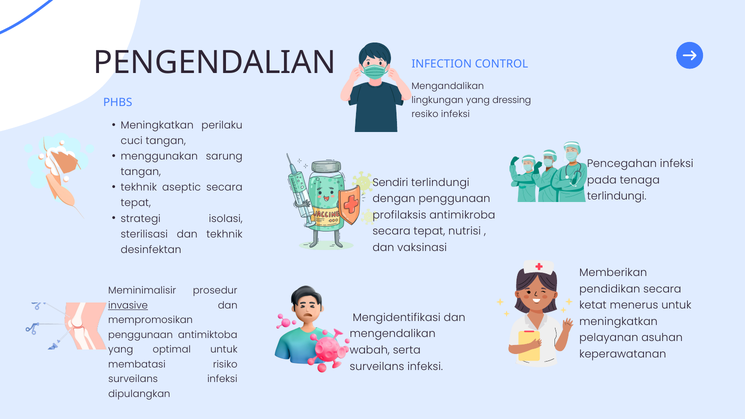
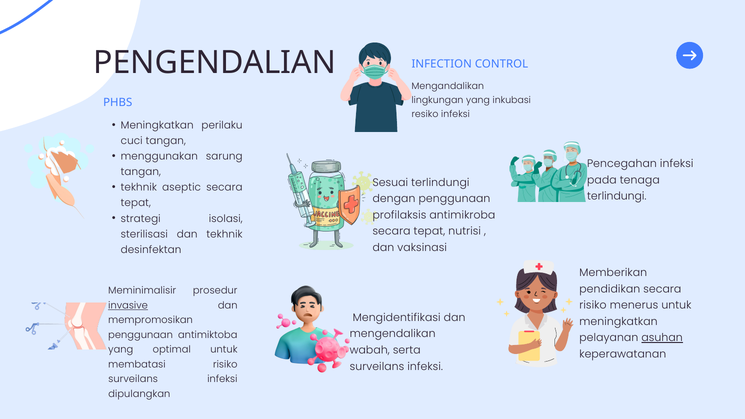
dressing: dressing -> inkubasi
Sendiri: Sendiri -> Sesuai
ketat at (593, 305): ketat -> risiko
asuhan underline: none -> present
